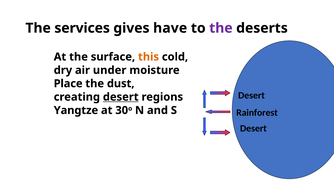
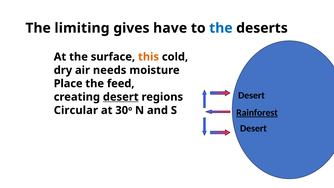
services: services -> limiting
the at (221, 28) colour: purple -> blue
under: under -> needs
dust: dust -> feed
Yangtze: Yangtze -> Circular
Rainforest underline: none -> present
